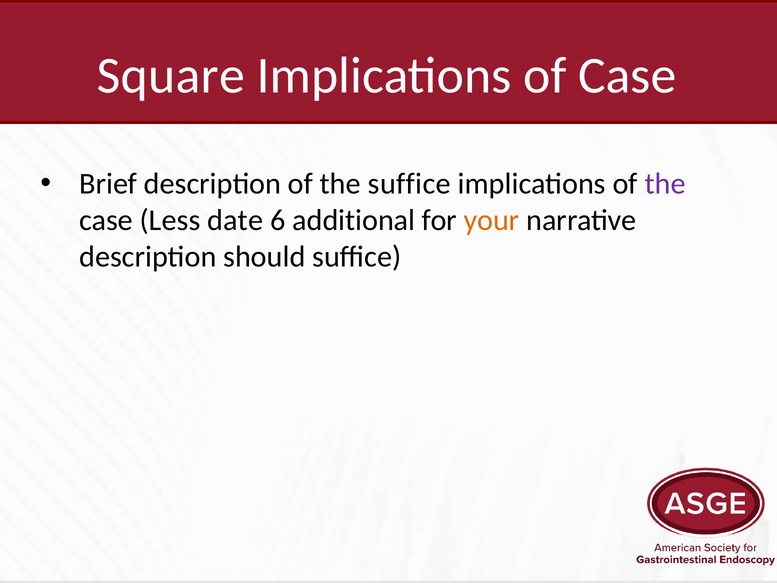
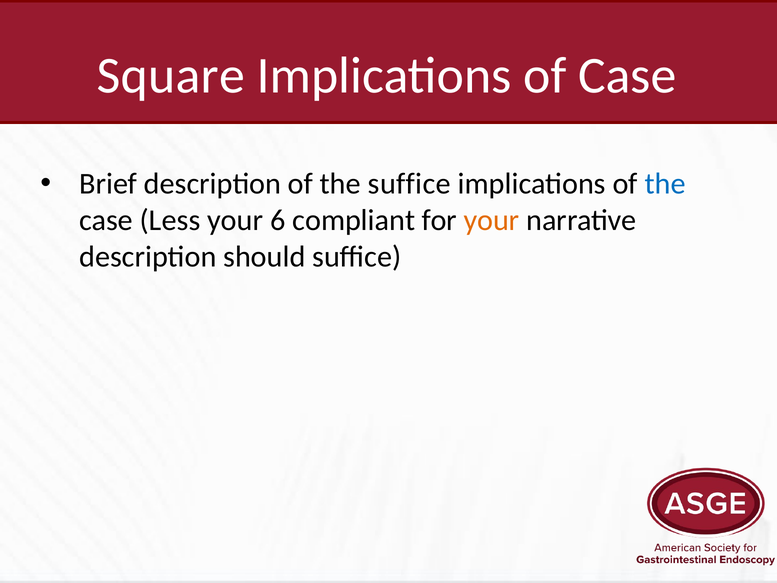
the at (665, 184) colour: purple -> blue
Less date: date -> your
additional: additional -> compliant
